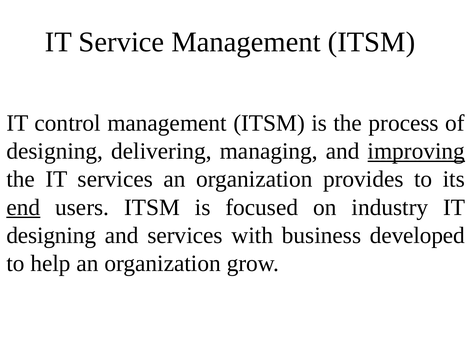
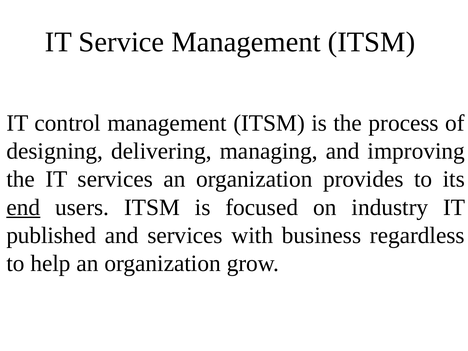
improving underline: present -> none
designing at (51, 235): designing -> published
developed: developed -> regardless
